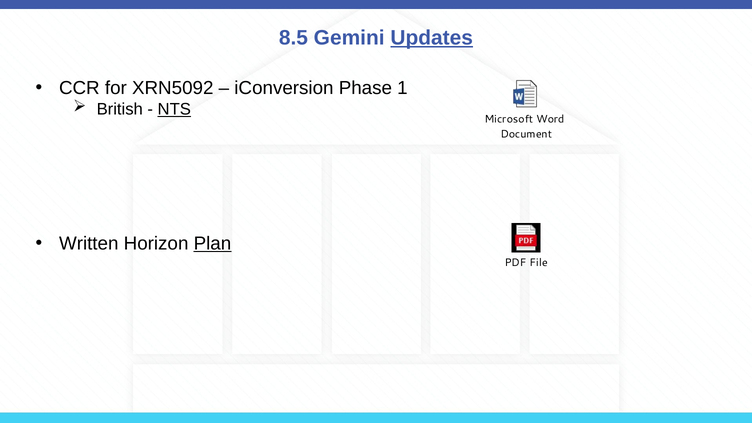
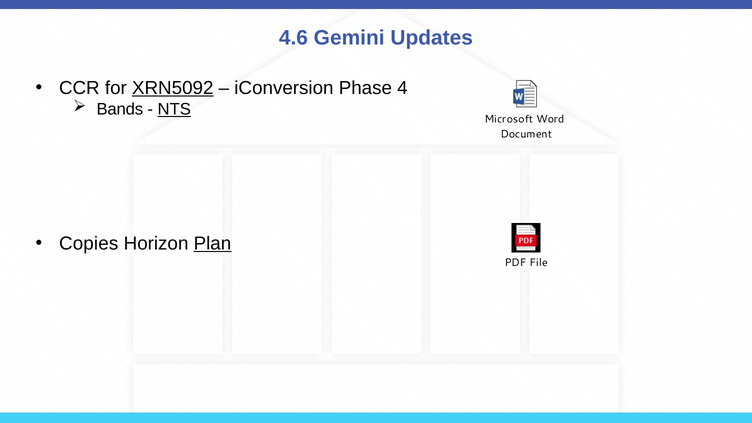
8.5: 8.5 -> 4.6
Updates underline: present -> none
XRN5092 underline: none -> present
1: 1 -> 4
British: British -> Bands
Written: Written -> Copies
